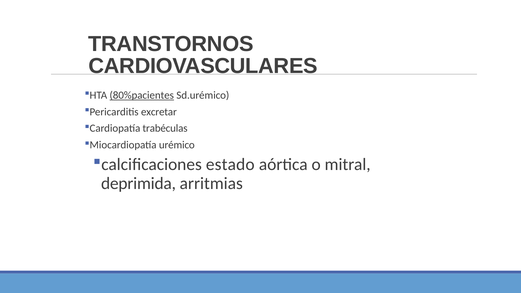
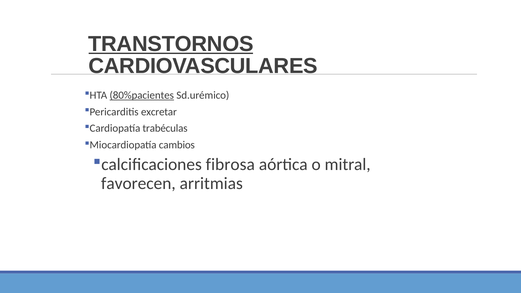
TRANSTORNOS underline: none -> present
urémico: urémico -> cambios
estado: estado -> fibrosa
deprimida: deprimida -> favorecen
